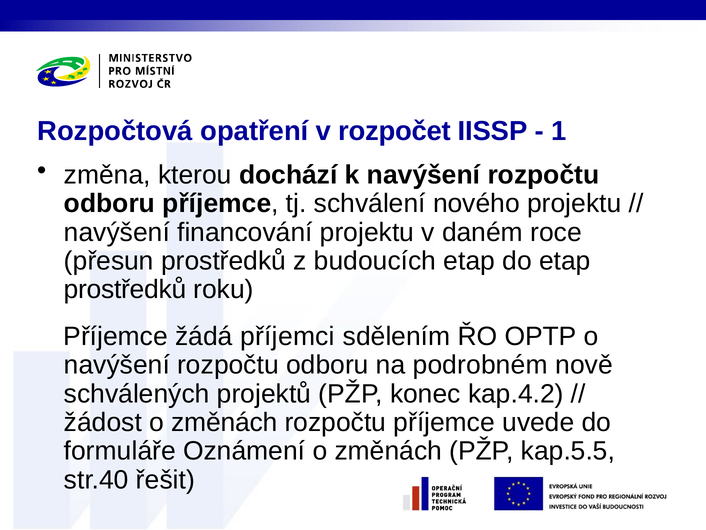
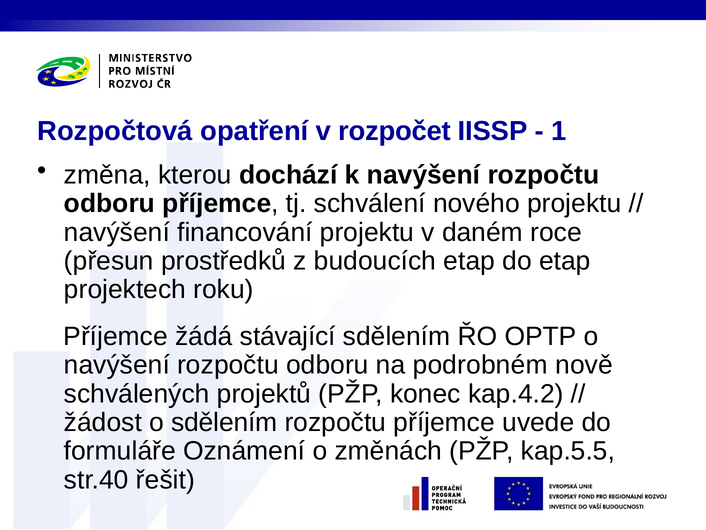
prostředků at (125, 289): prostředků -> projektech
příjemci: příjemci -> stávající
žádost o změnách: změnách -> sdělením
